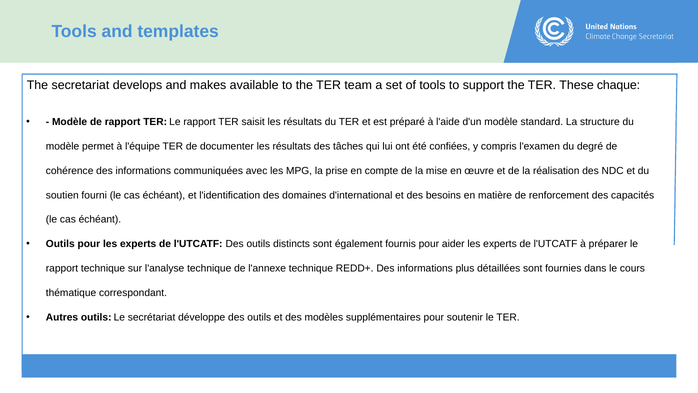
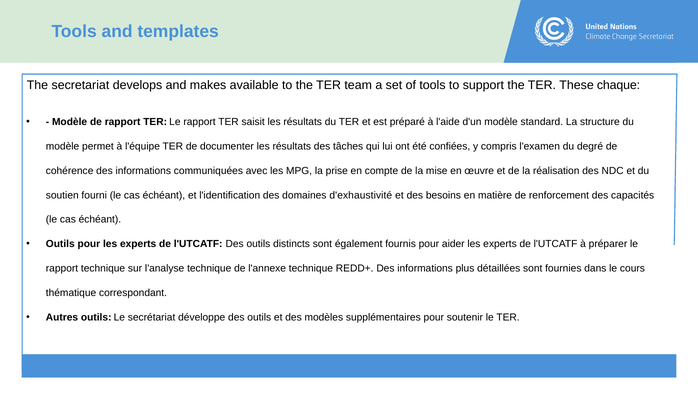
d'international: d'international -> d'exhaustivité
